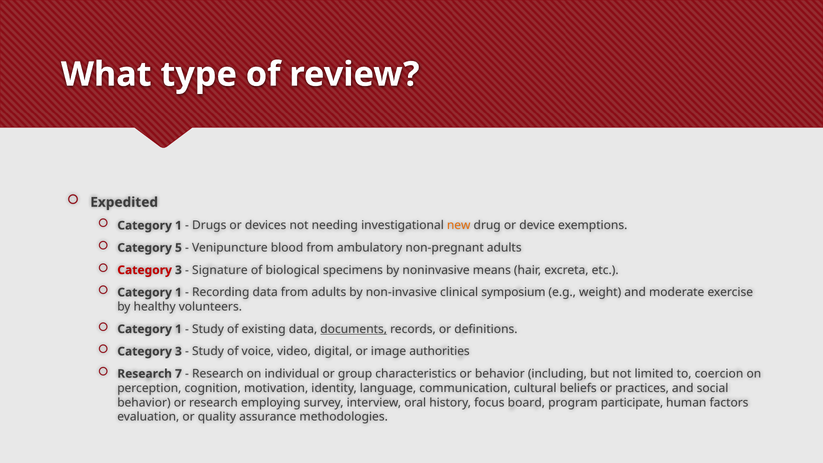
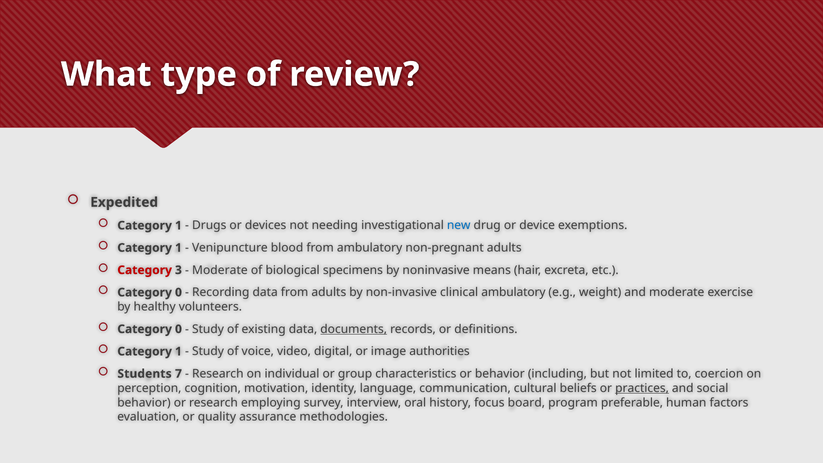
new colour: orange -> blue
5 at (178, 248): 5 -> 1
Signature at (220, 270): Signature -> Moderate
1 at (178, 292): 1 -> 0
clinical symposium: symposium -> ambulatory
1 at (178, 329): 1 -> 0
3 at (178, 351): 3 -> 1
Research at (145, 374): Research -> Students
practices underline: none -> present
participate: participate -> preferable
